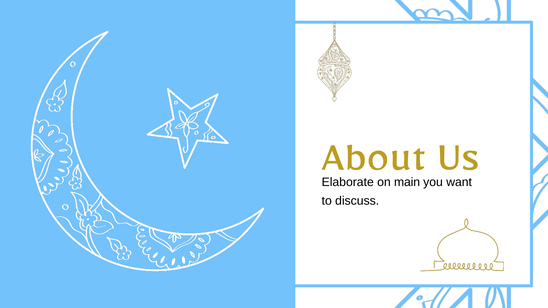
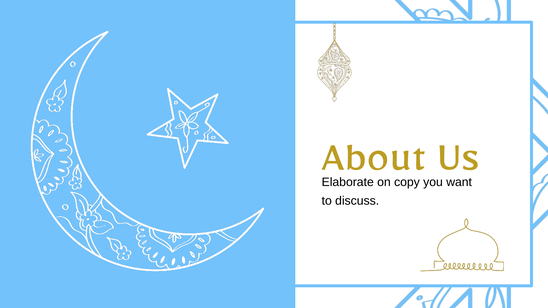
main: main -> copy
